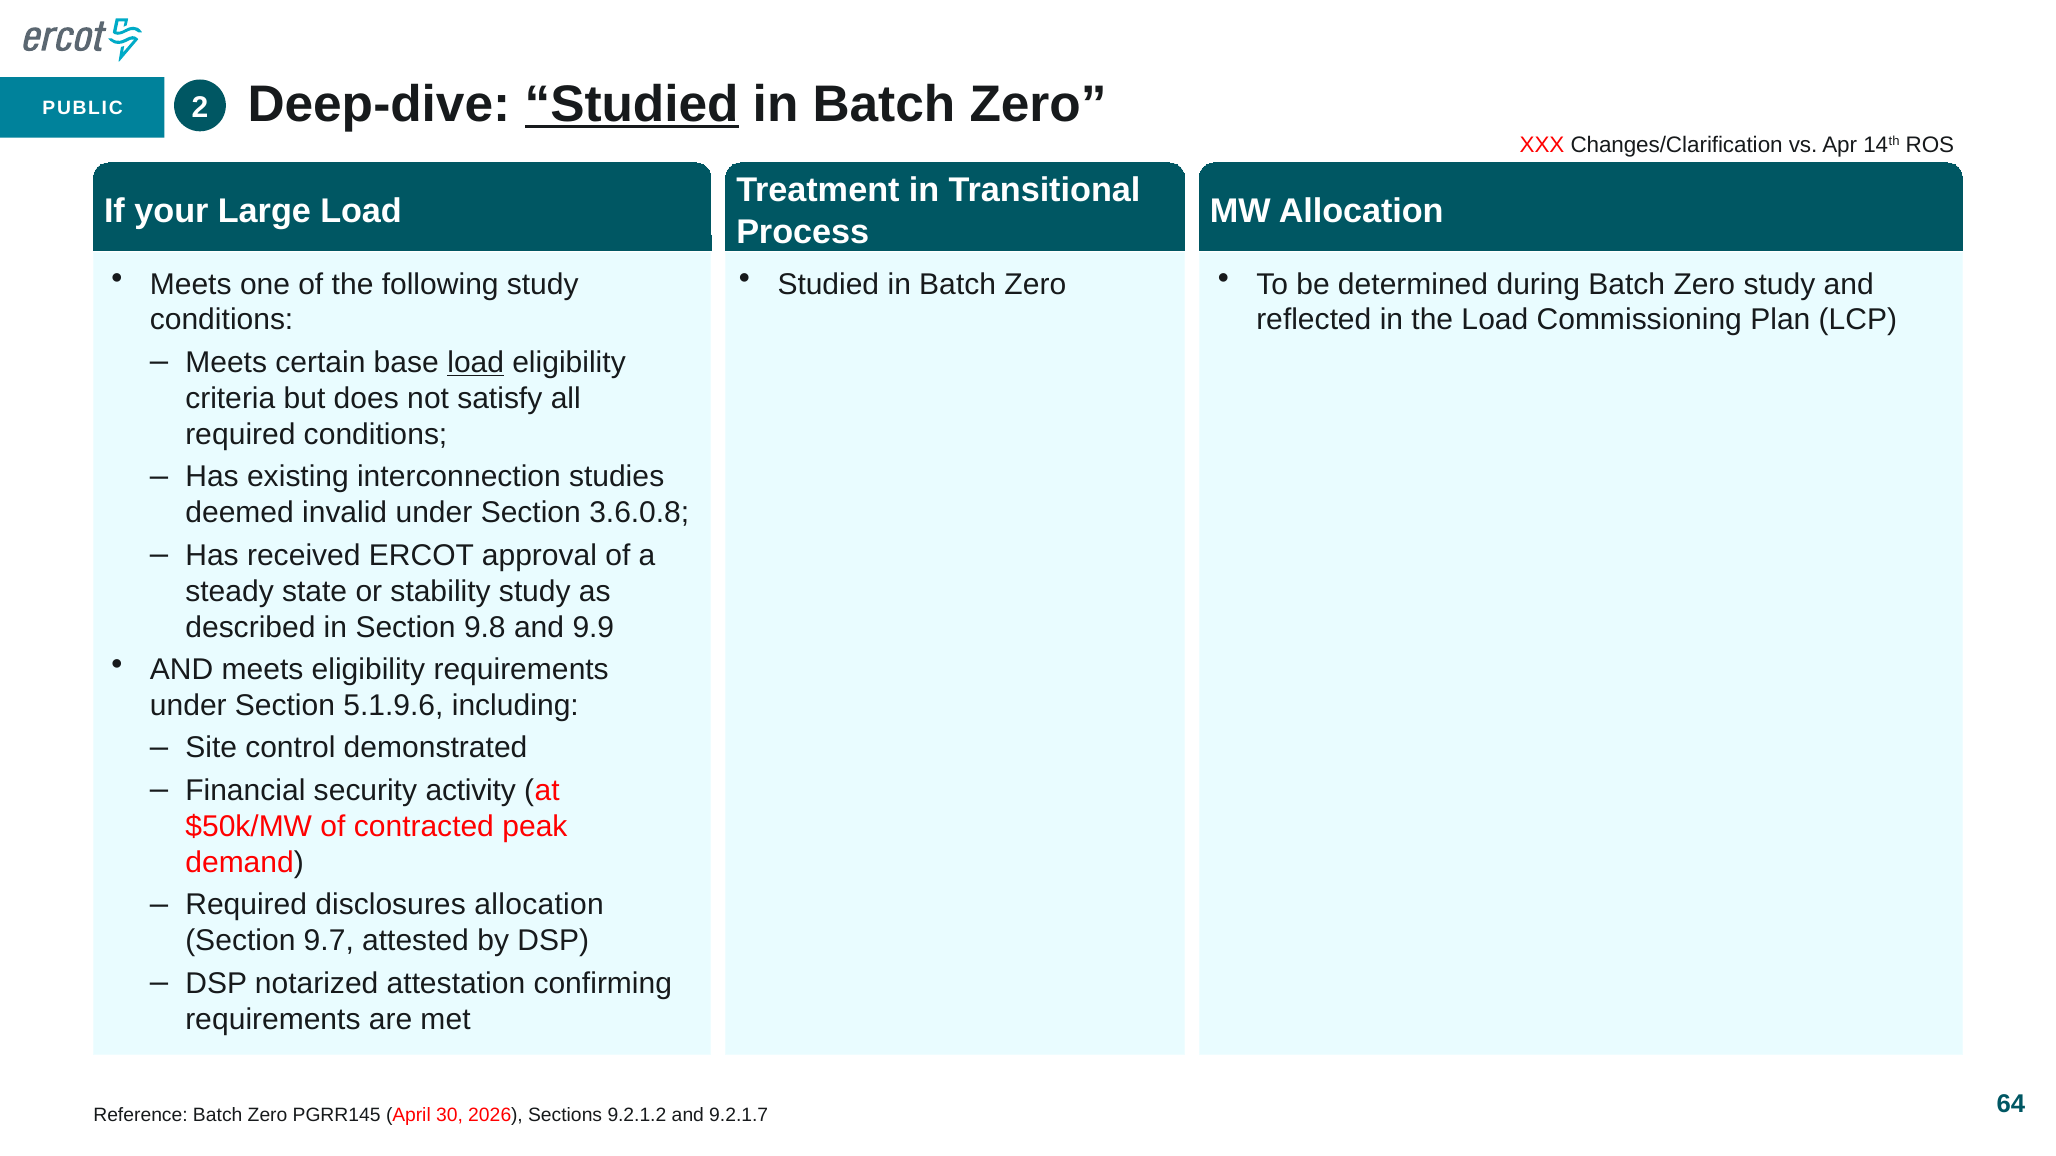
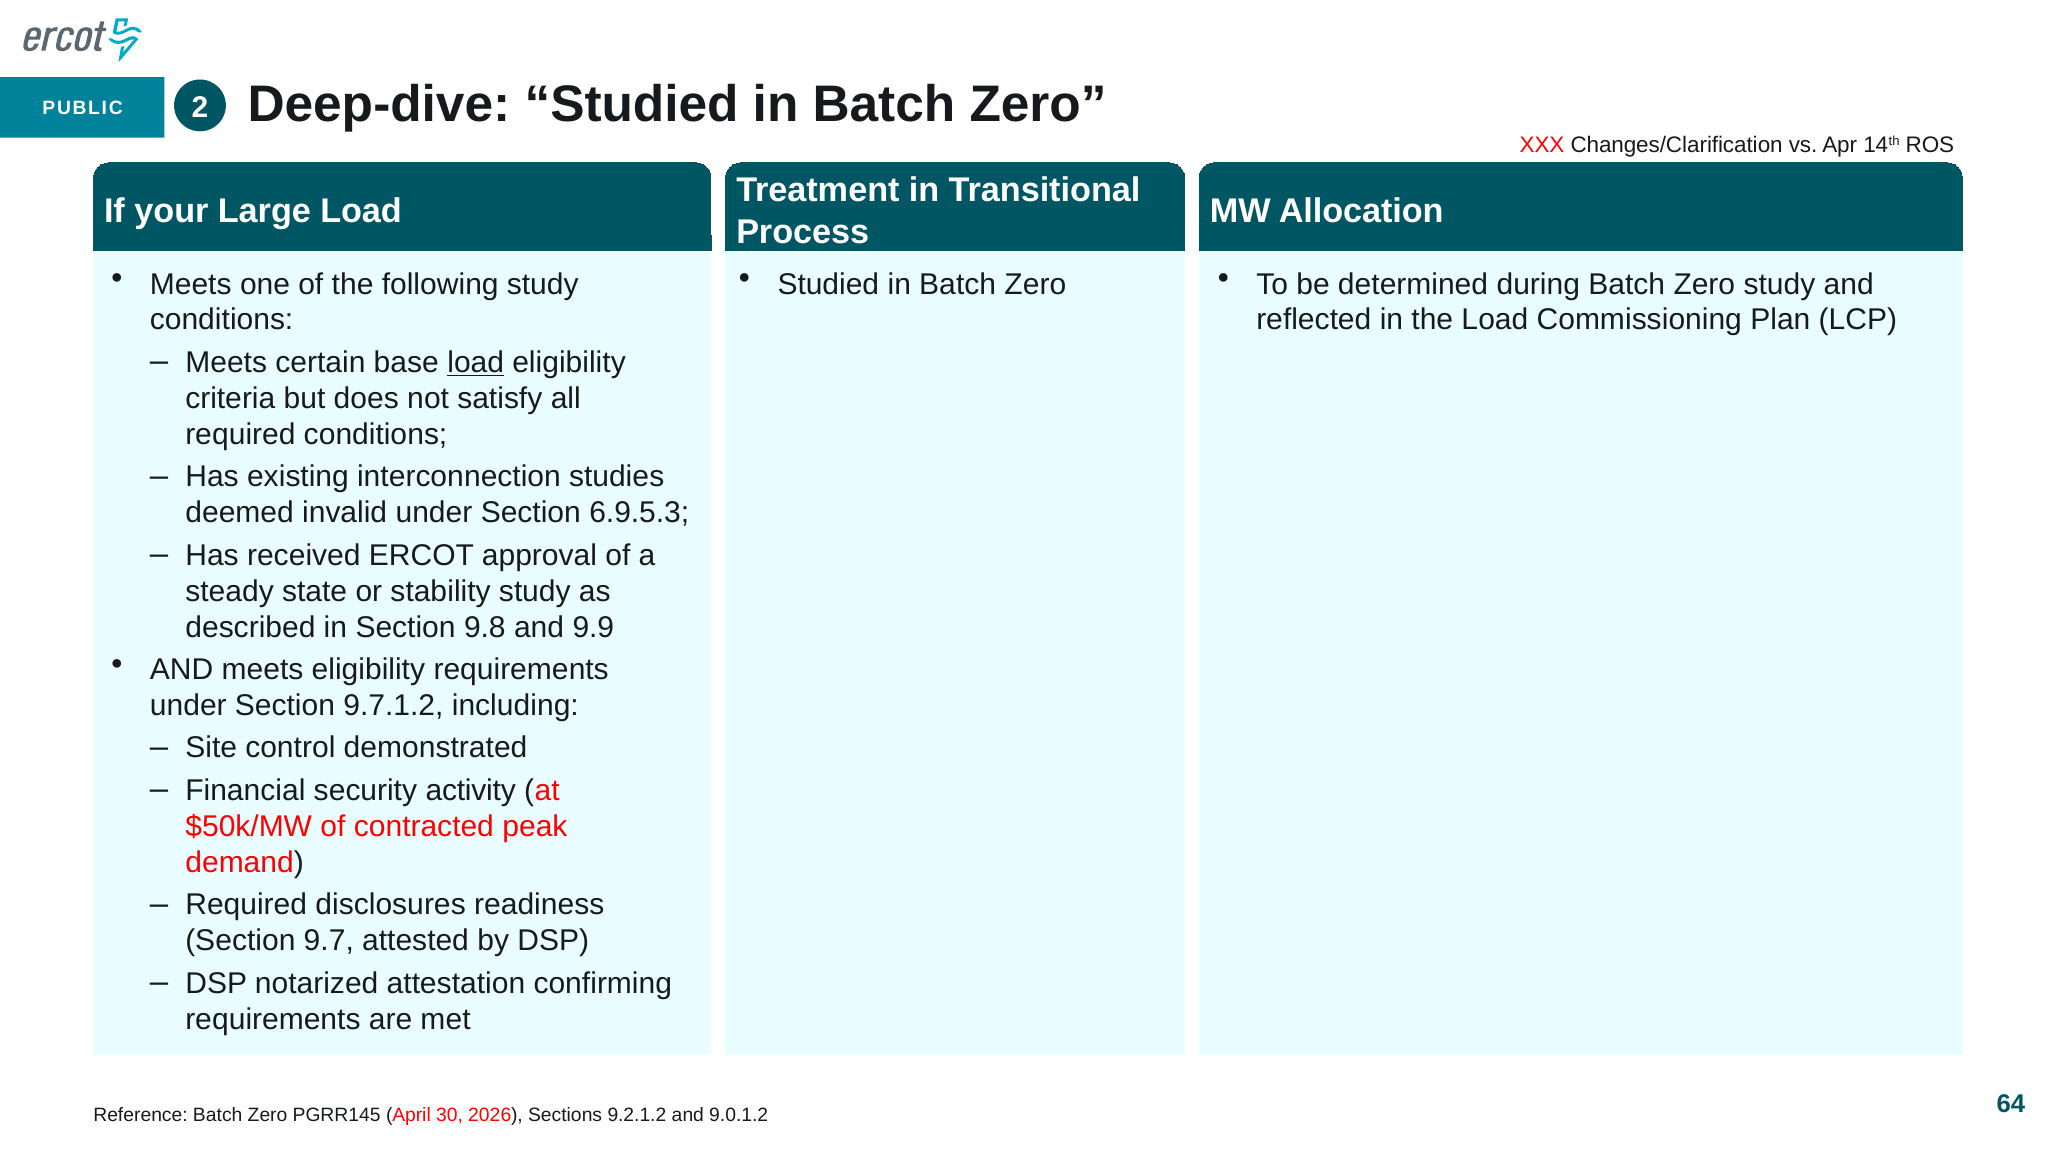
Studied at (632, 105) underline: present -> none
3.6.0.8: 3.6.0.8 -> 6.9.5.3
5.1.9.6: 5.1.9.6 -> 9.7.1.2
disclosures allocation: allocation -> readiness
9.2.1.7: 9.2.1.7 -> 9.0.1.2
